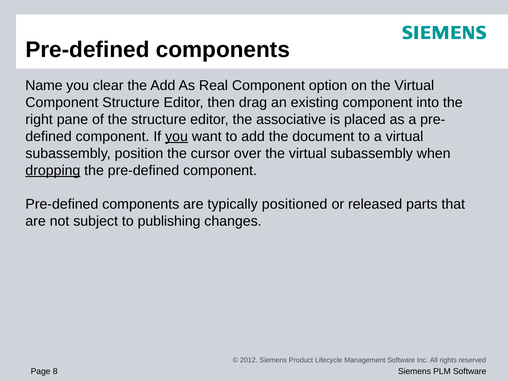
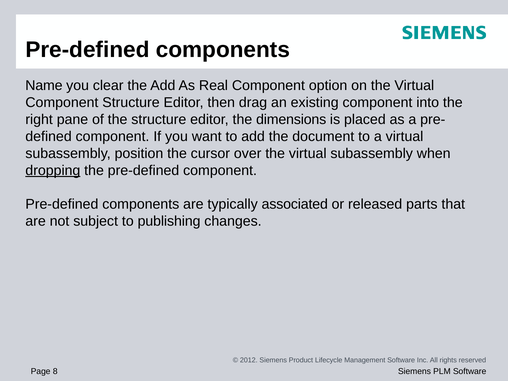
associative: associative -> dimensions
you at (176, 136) underline: present -> none
positioned: positioned -> associated
